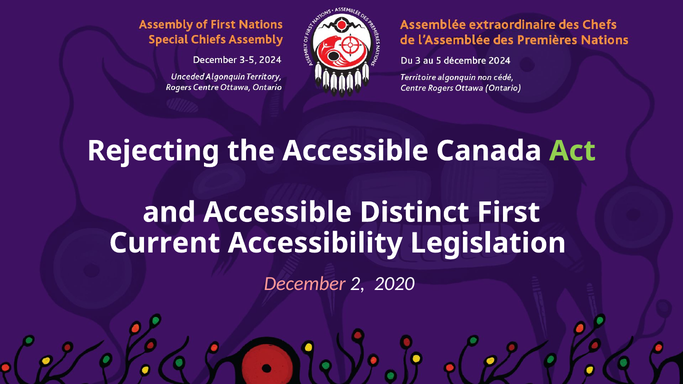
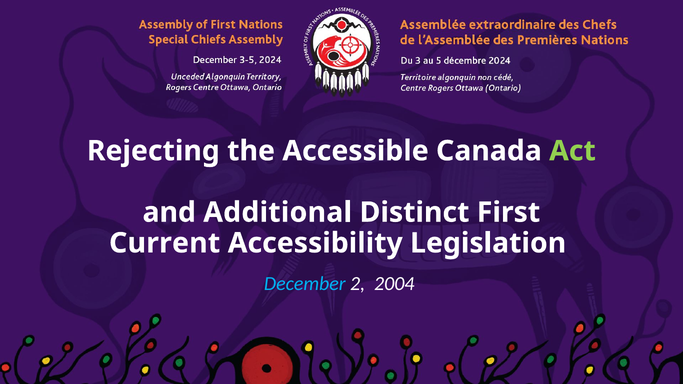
and Accessible: Accessible -> Additional
December colour: pink -> light blue
2020: 2020 -> 2004
